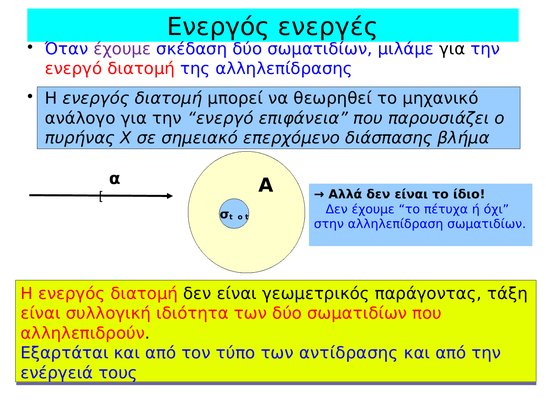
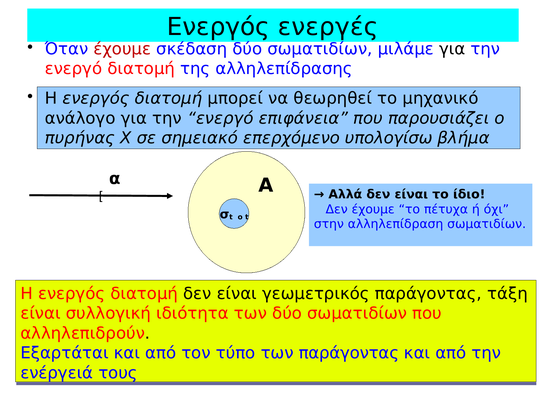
έχουμε at (122, 49) colour: purple -> red
διάσπασης: διάσπασης -> υπολογίσω
των αντίδρασης: αντίδρασης -> παράγοντας
